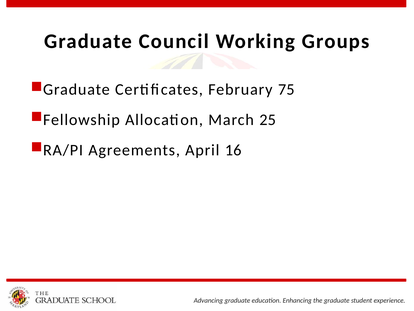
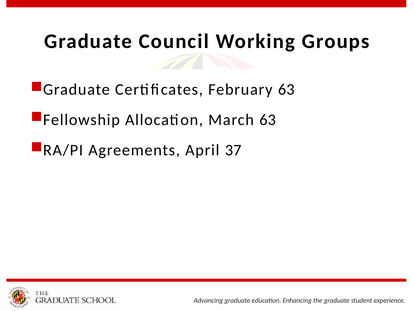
February 75: 75 -> 63
March 25: 25 -> 63
16: 16 -> 37
